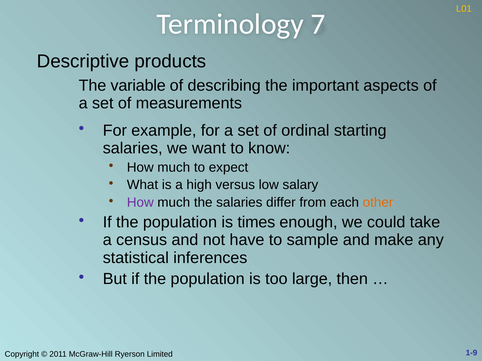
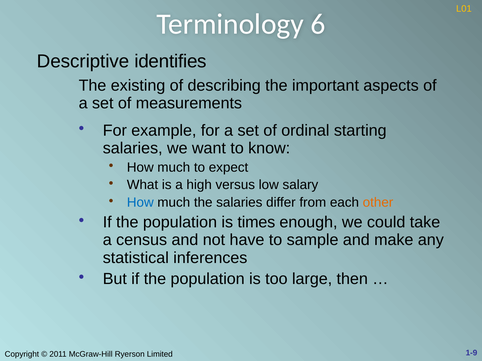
7: 7 -> 6
products: products -> identifies
variable: variable -> existing
How at (140, 203) colour: purple -> blue
